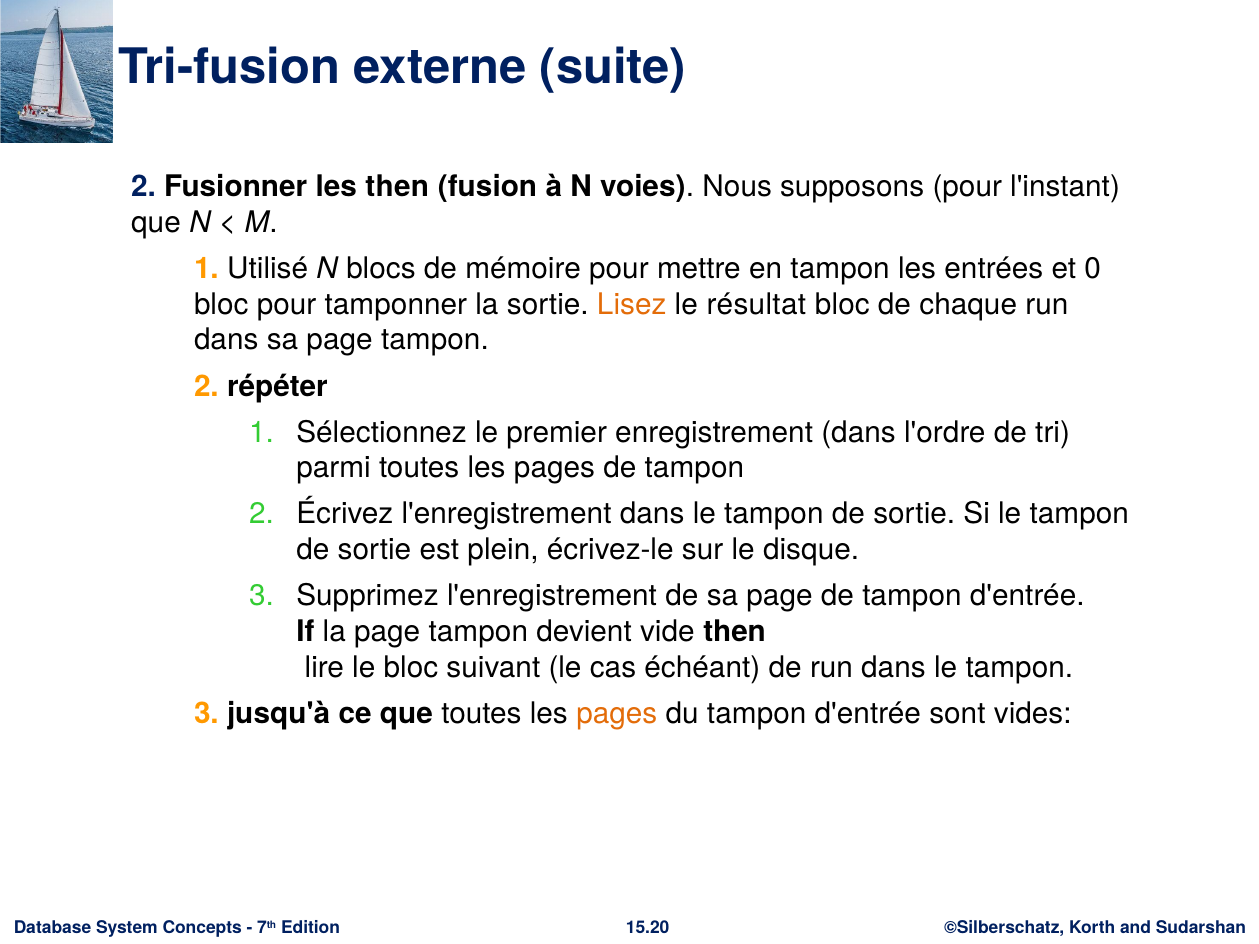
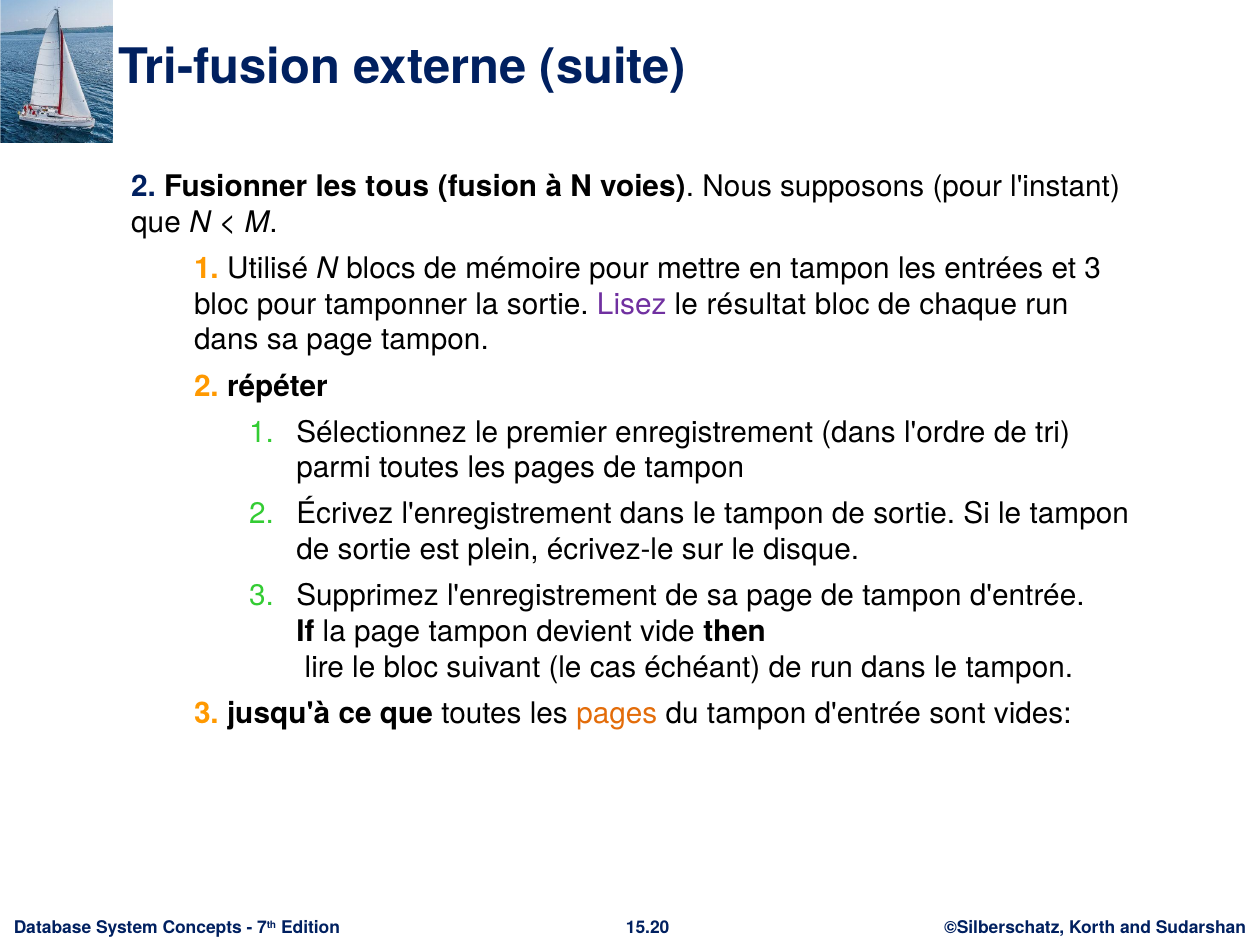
les then: then -> tous
et 0: 0 -> 3
Lisez colour: orange -> purple
